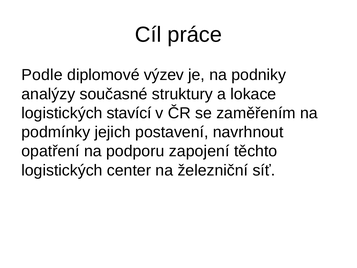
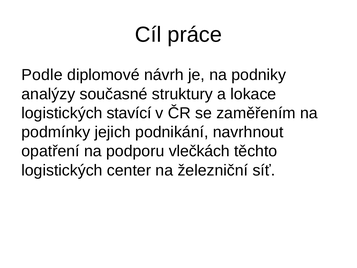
výzev: výzev -> návrh
postavení: postavení -> podnikání
zapojení: zapojení -> vlečkách
